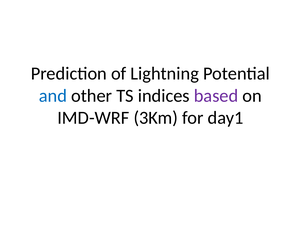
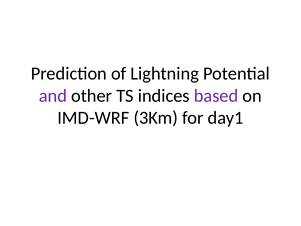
and colour: blue -> purple
